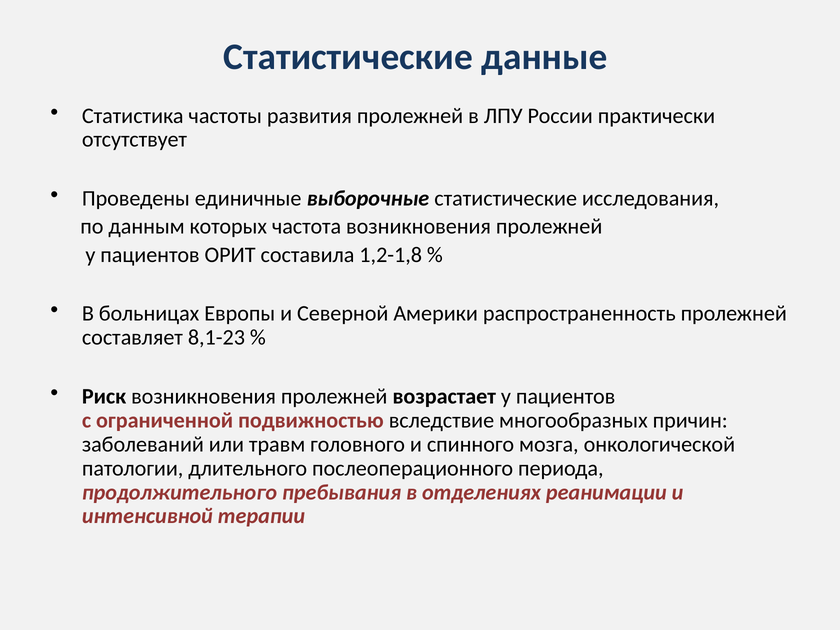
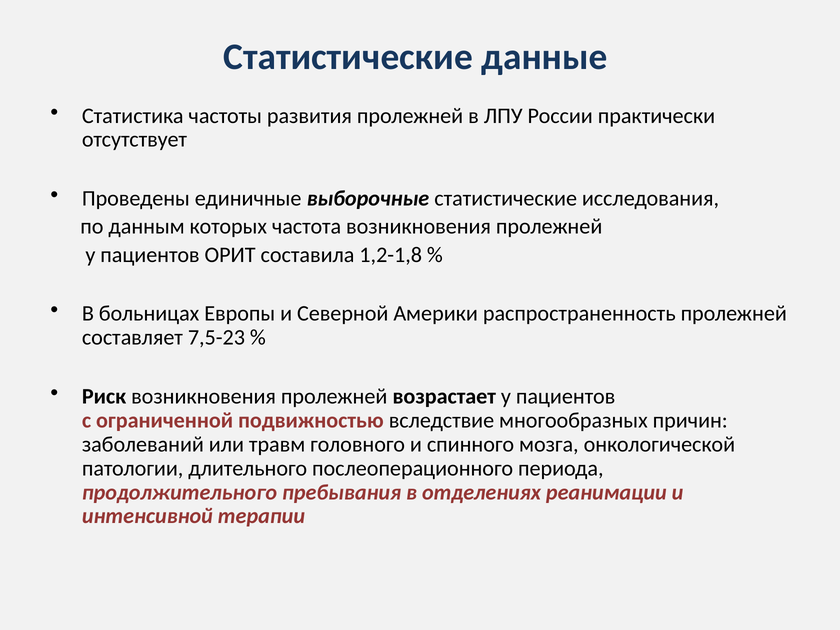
8,1-23: 8,1-23 -> 7,5-23
